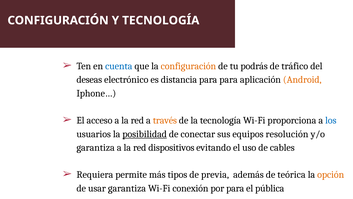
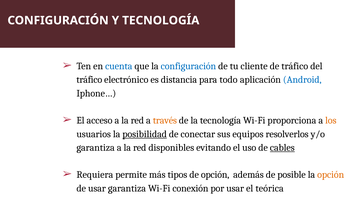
configuración at (188, 66) colour: orange -> blue
podrás: podrás -> cliente
deseas at (89, 80): deseas -> tráfico
para para: para -> todo
Android colour: orange -> blue
los colour: blue -> orange
resolución: resolución -> resolverlos
dispositivos: dispositivos -> disponibles
cables underline: none -> present
de previa: previa -> opción
teórica: teórica -> posible
por para: para -> usar
el pública: pública -> teórica
